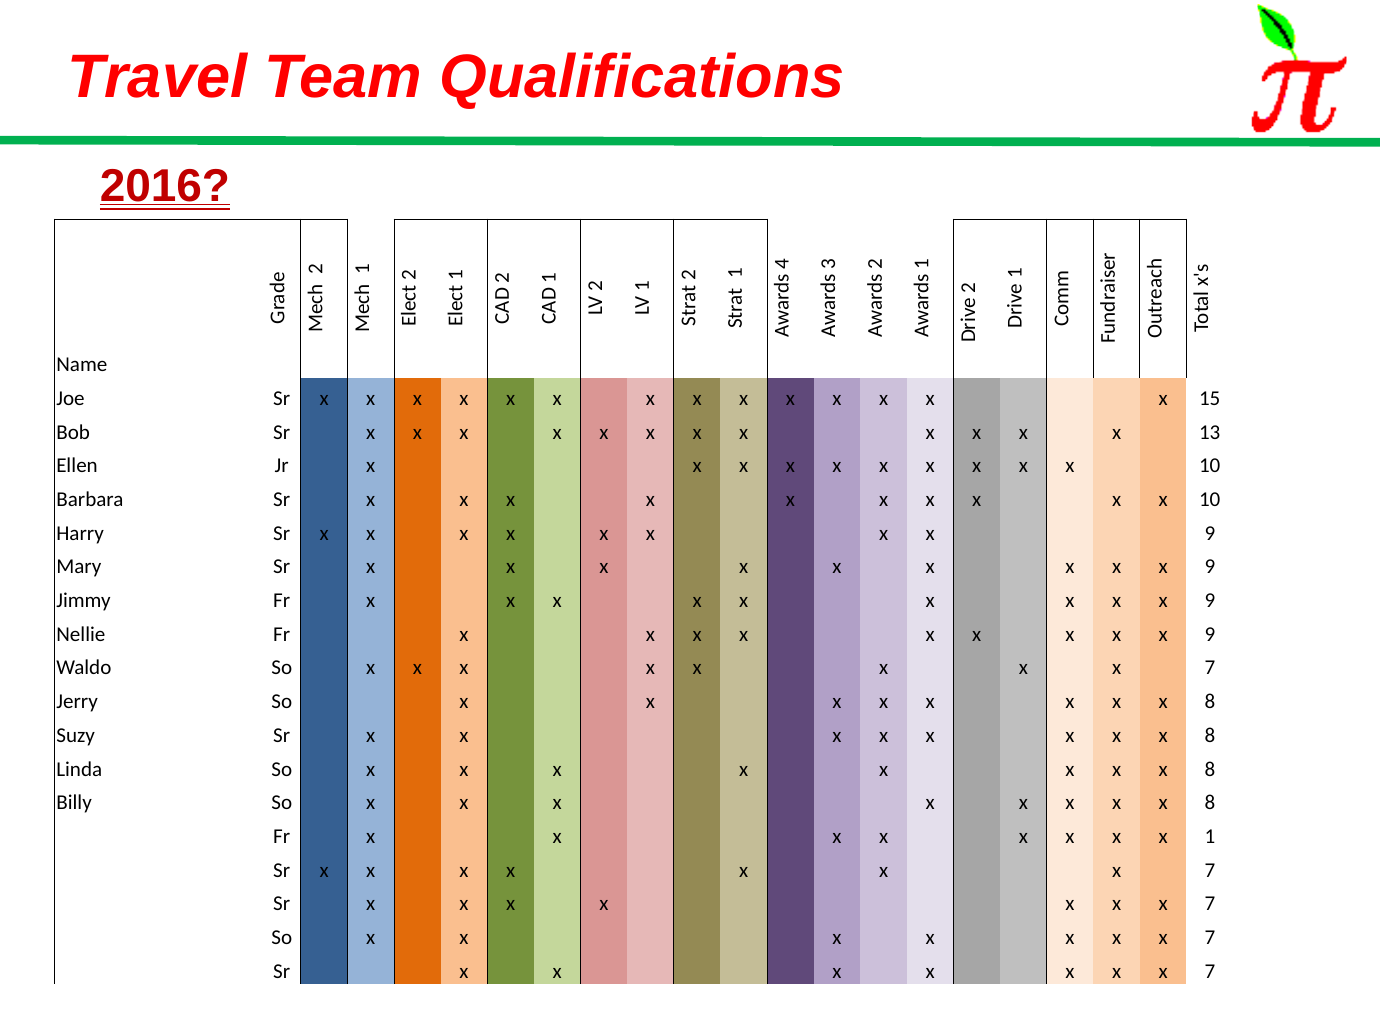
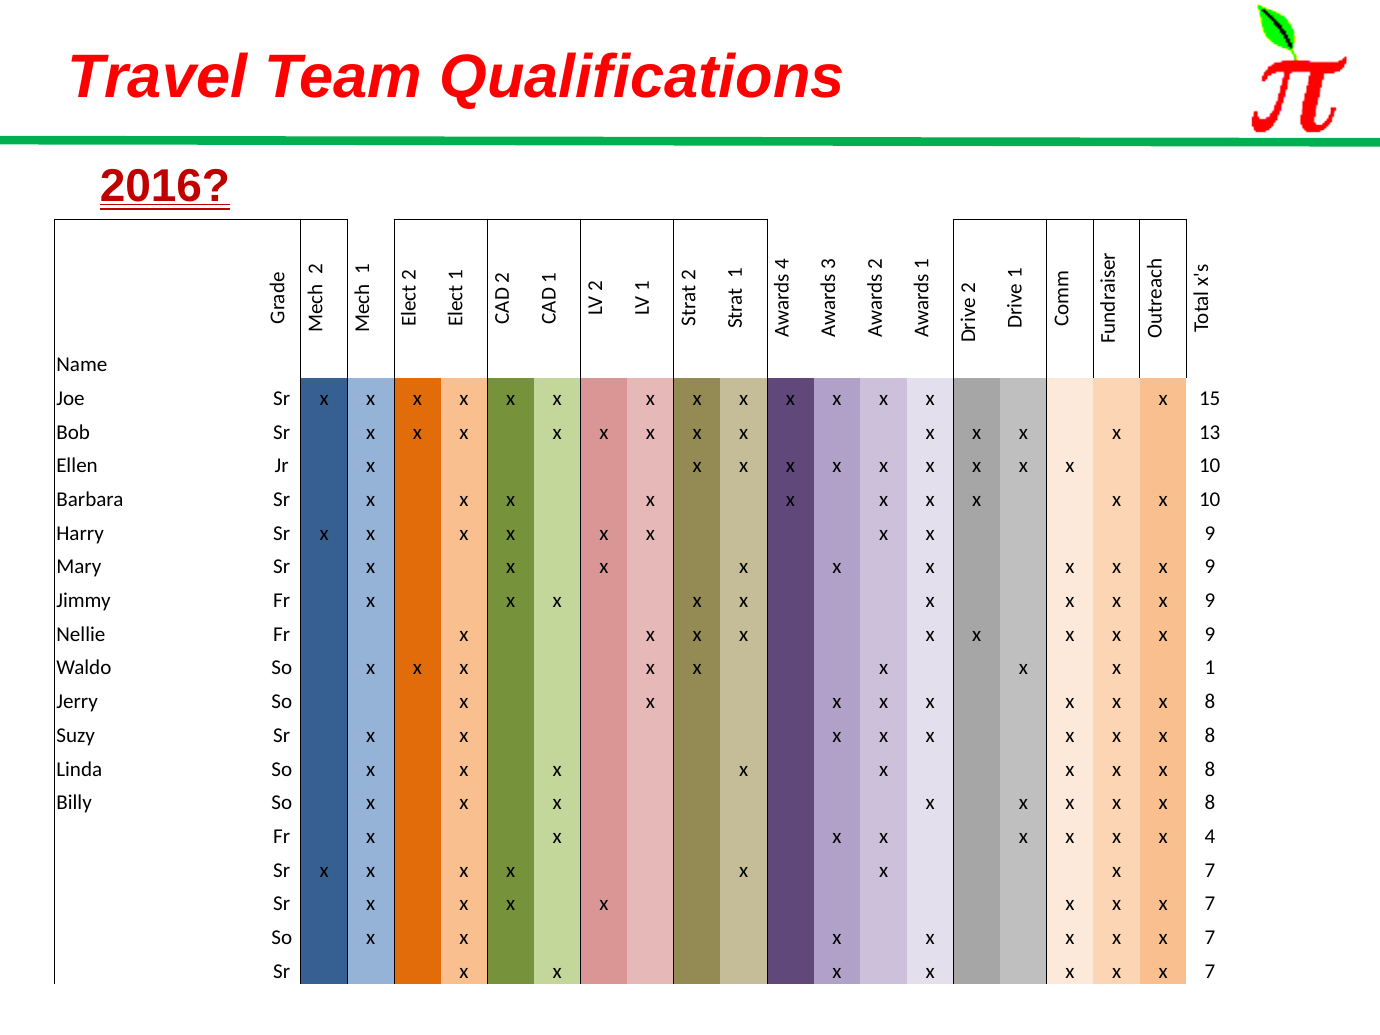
7 at (1210, 668): 7 -> 1
x 1: 1 -> 4
